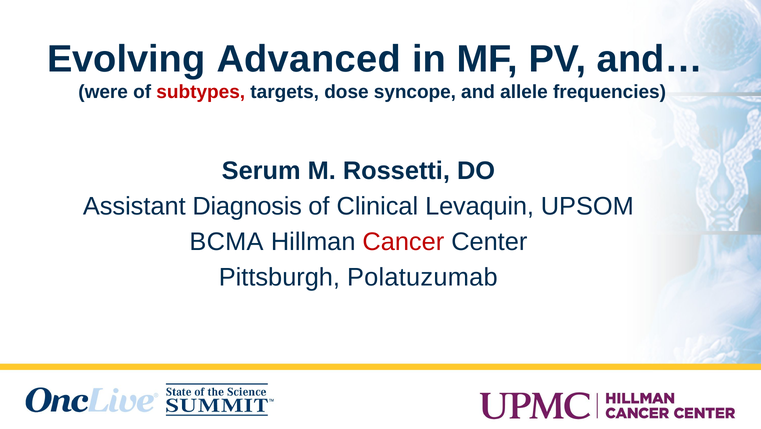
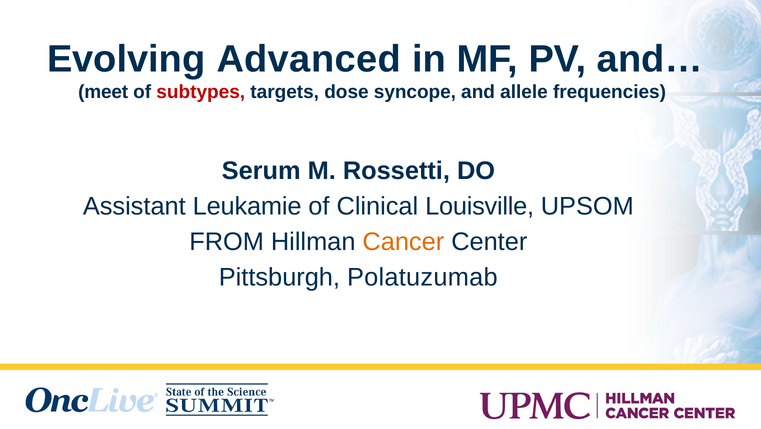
were: were -> meet
Diagnosis: Diagnosis -> Leukamie
Levaquin: Levaquin -> Louisville
BCMA: BCMA -> FROM
Cancer colour: red -> orange
